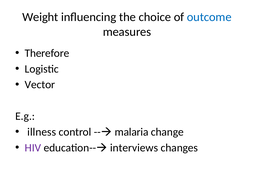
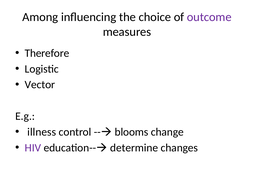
Weight: Weight -> Among
outcome colour: blue -> purple
malaria: malaria -> blooms
interviews: interviews -> determine
